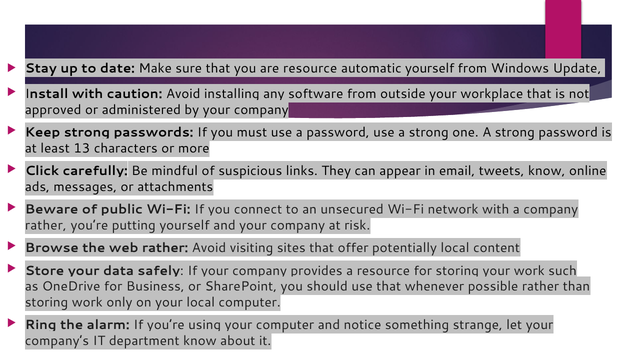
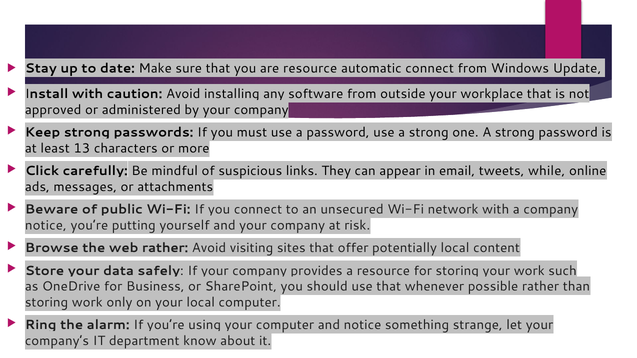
automatic yourself: yourself -> connect
tweets know: know -> while
rather at (46, 226): rather -> notice
